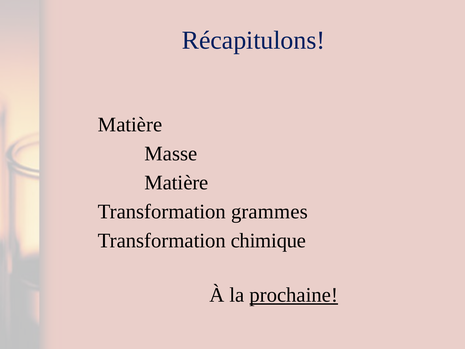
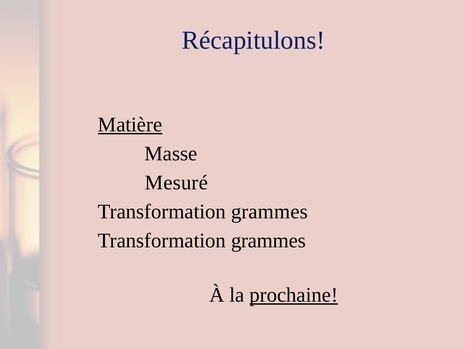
Matière at (130, 125) underline: none -> present
Matière at (176, 183): Matière -> Mesuré
chimique at (268, 240): chimique -> grammes
